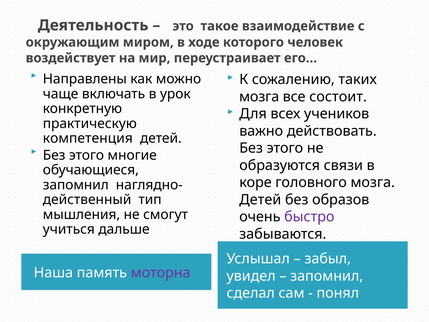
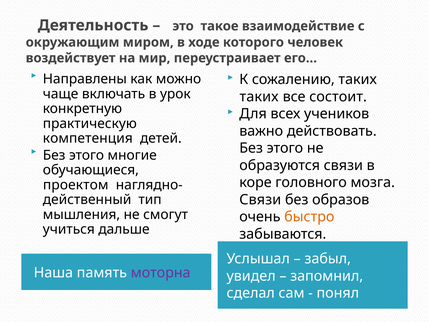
мозга at (259, 97): мозга -> таких
запомнил at (76, 185): запомнил -> проектом
Детей at (260, 200): Детей -> Связи
быстро colour: purple -> orange
